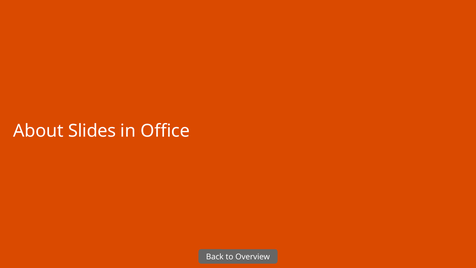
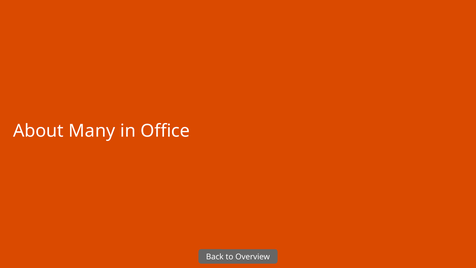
Slides: Slides -> Many
